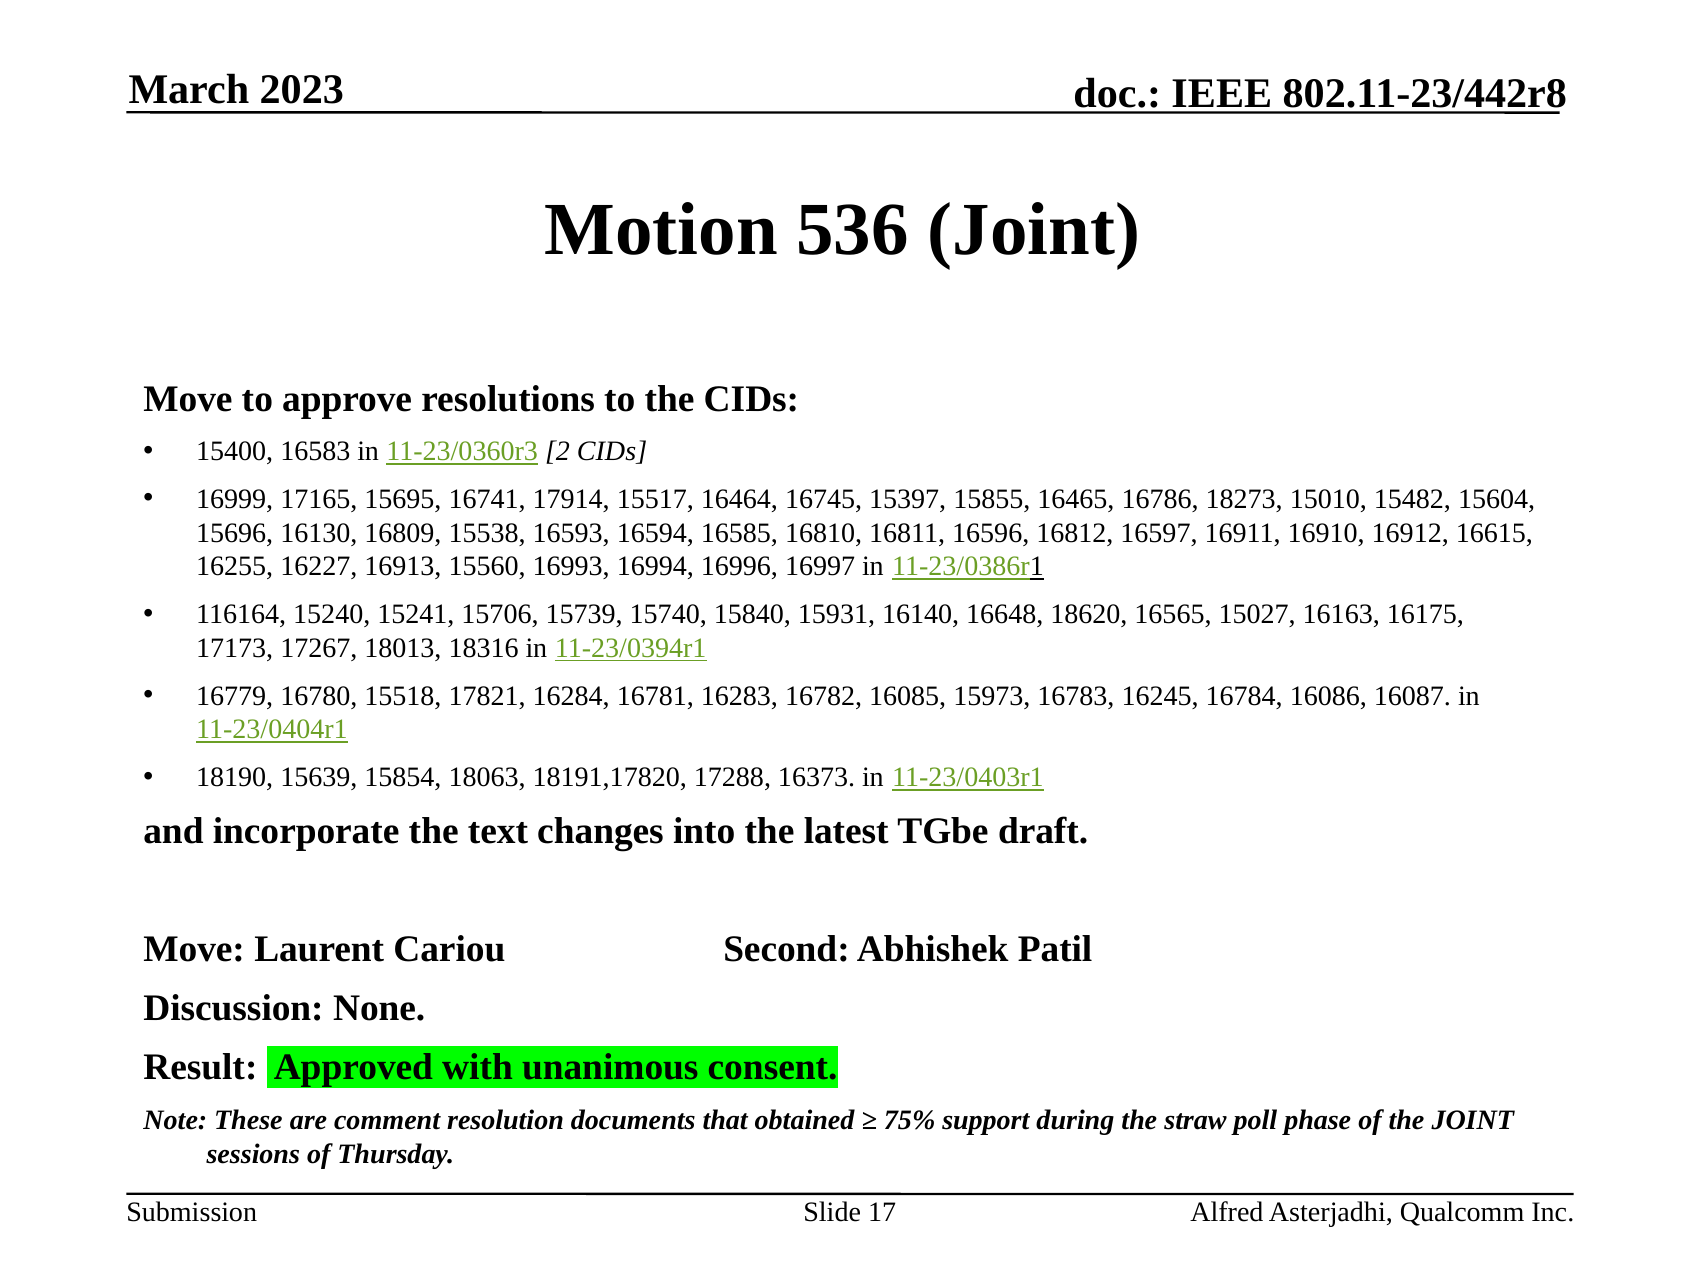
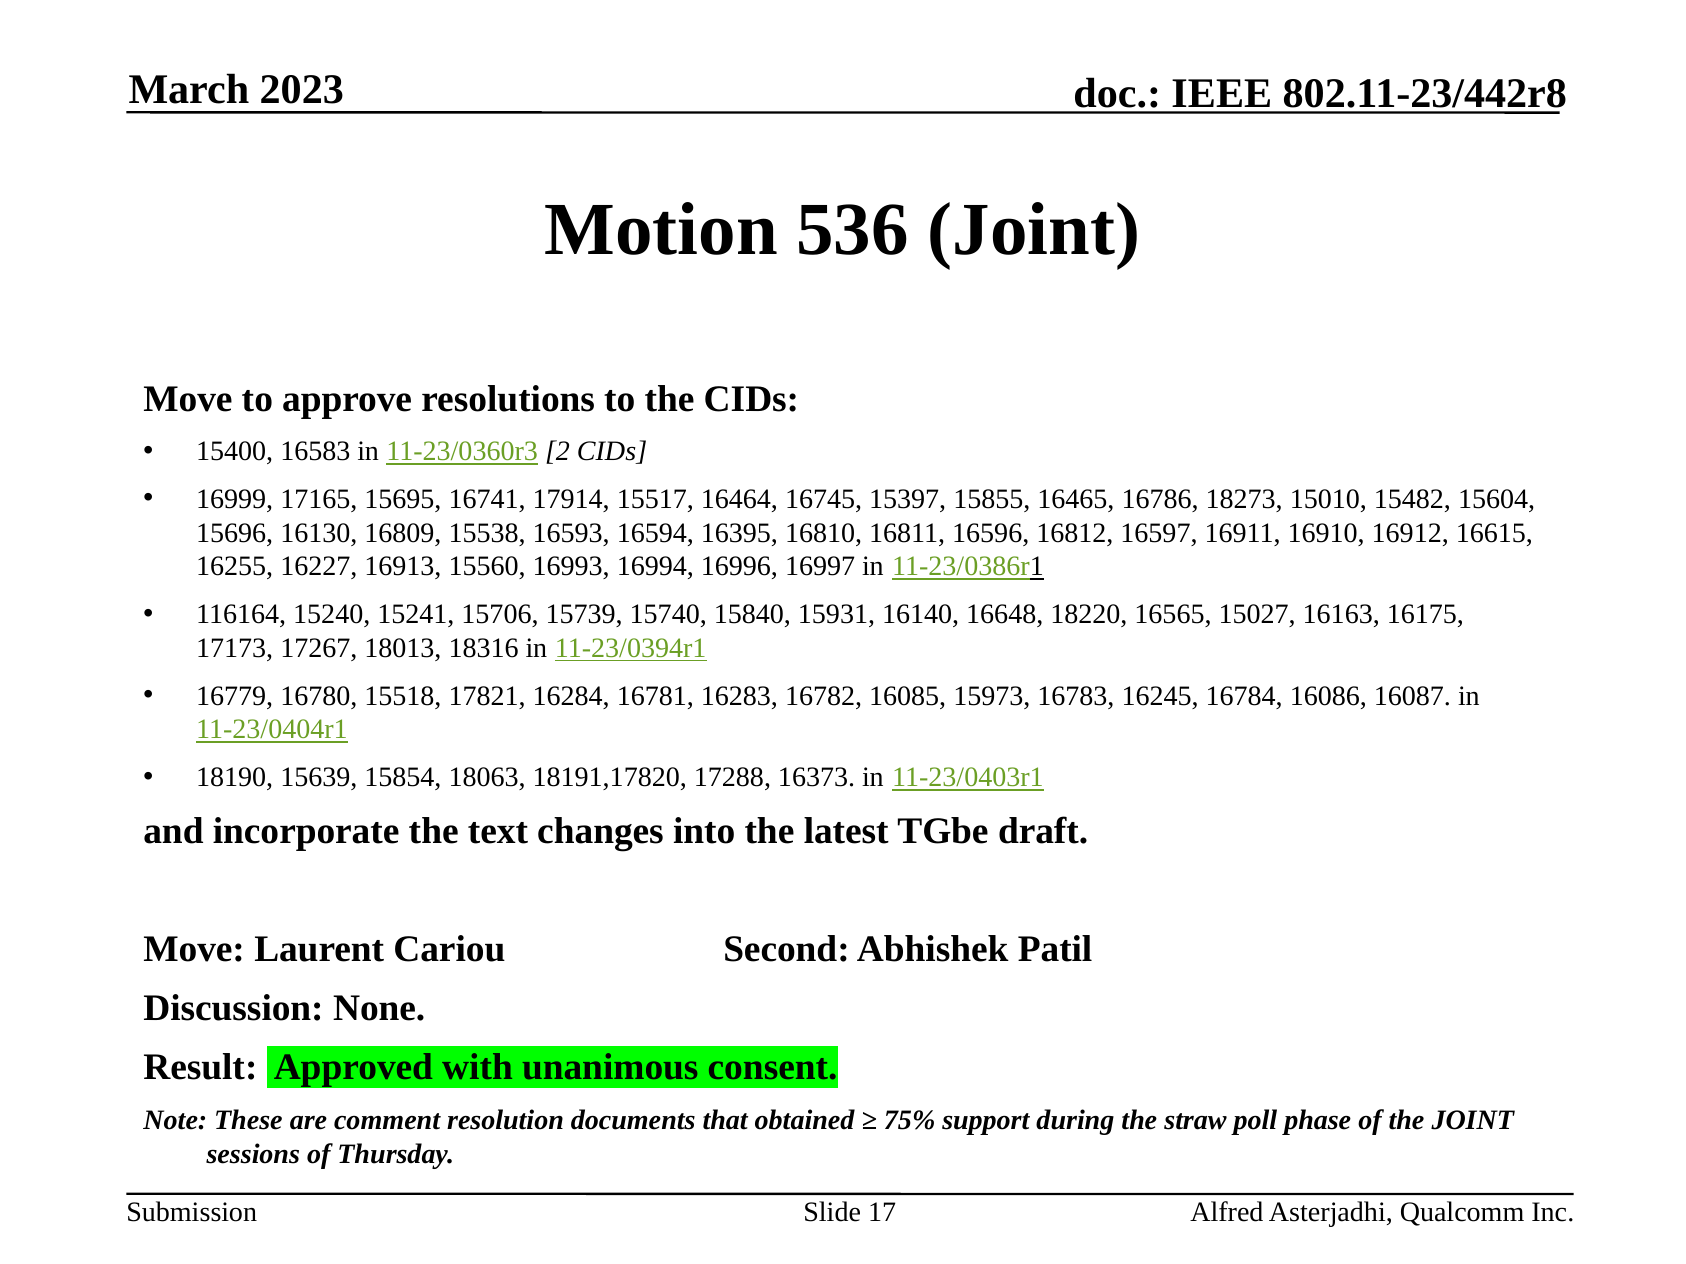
16585: 16585 -> 16395
18620: 18620 -> 18220
